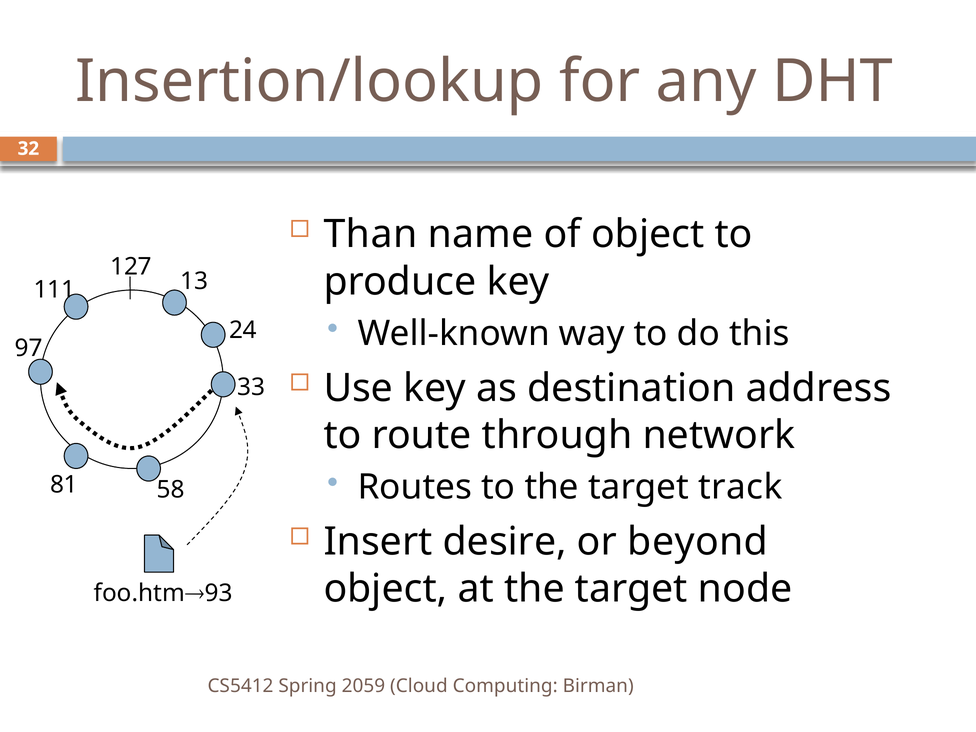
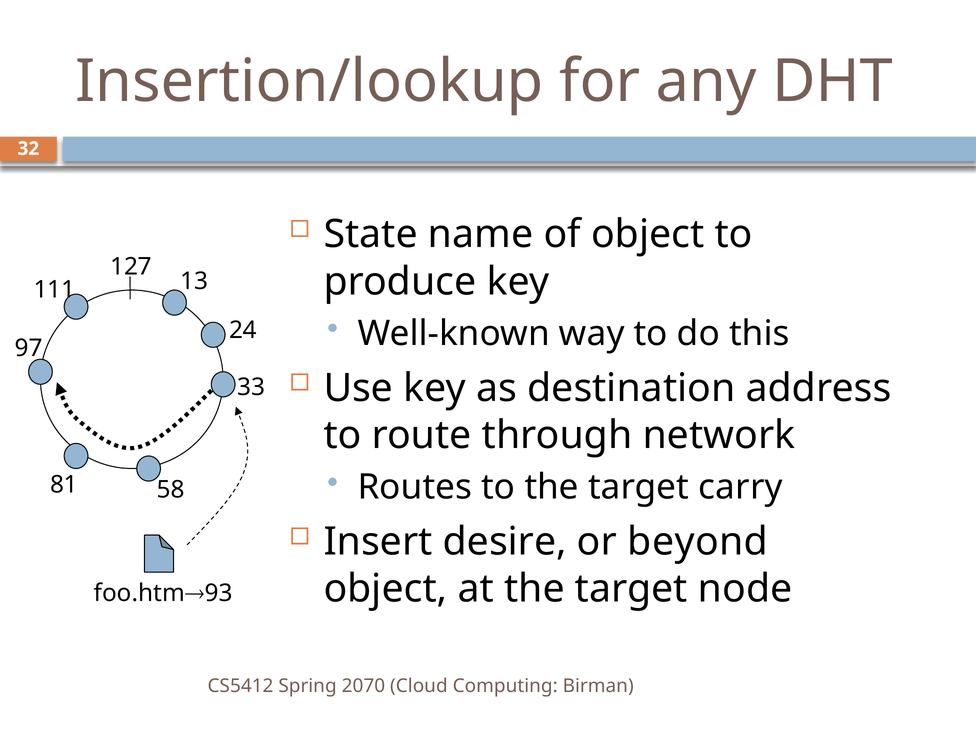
Than: Than -> State
track: track -> carry
2059: 2059 -> 2070
